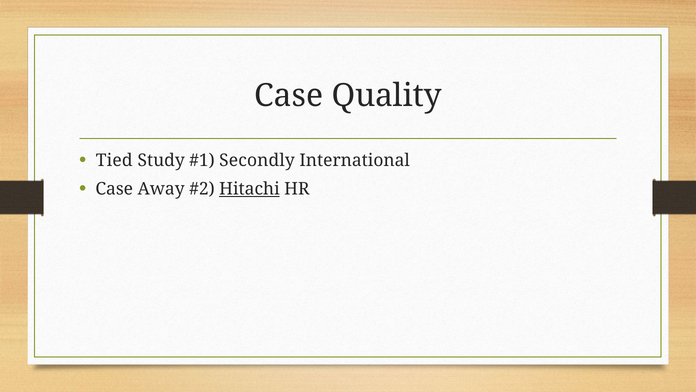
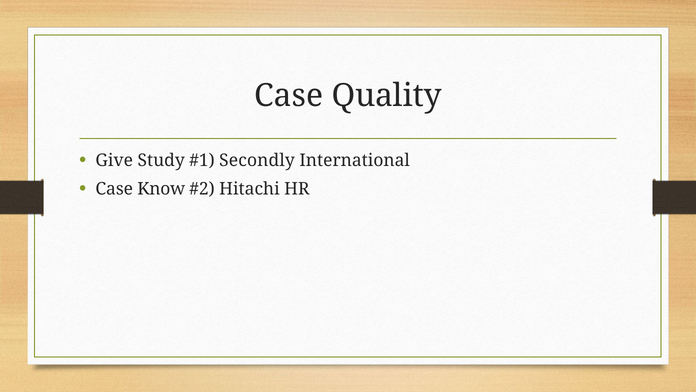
Tied: Tied -> Give
Away: Away -> Know
Hitachi underline: present -> none
